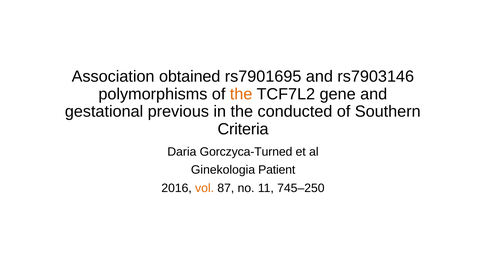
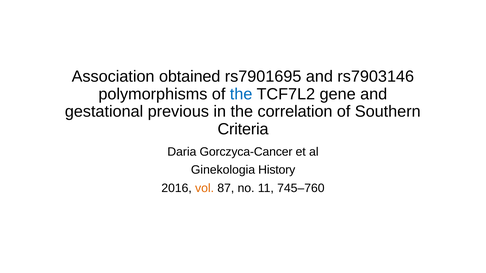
the at (241, 94) colour: orange -> blue
conducted: conducted -> correlation
Gorczyca-Turned: Gorczyca-Turned -> Gorczyca-Cancer
Patient: Patient -> History
745–250: 745–250 -> 745–760
